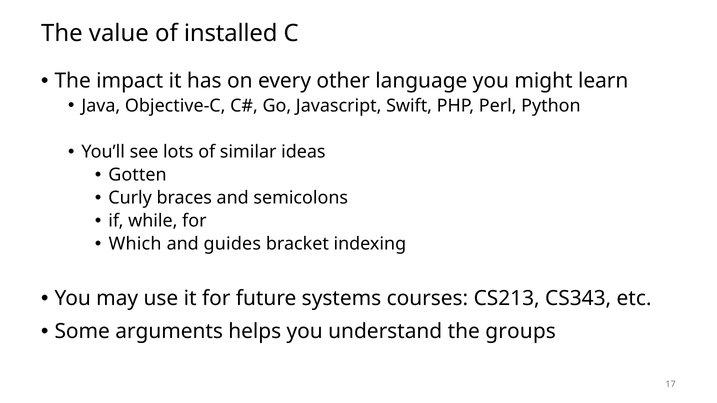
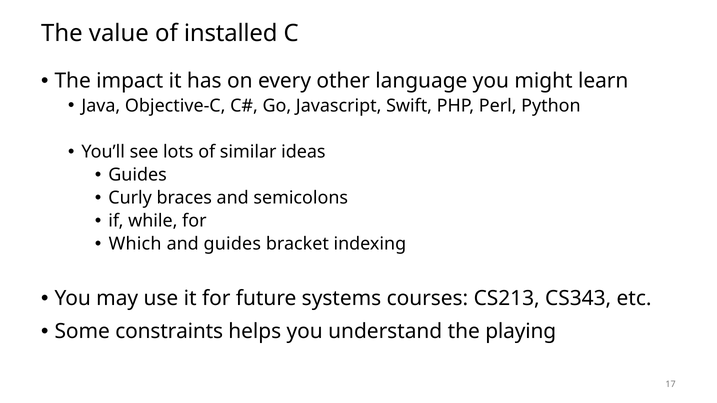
Gotten at (138, 175): Gotten -> Guides
arguments: arguments -> constraints
groups: groups -> playing
